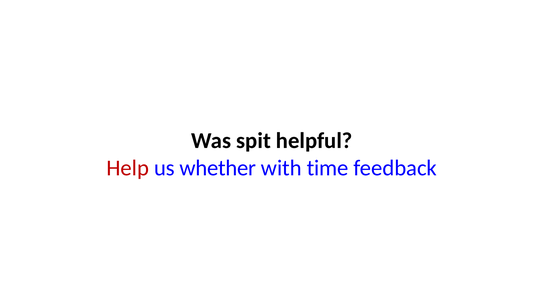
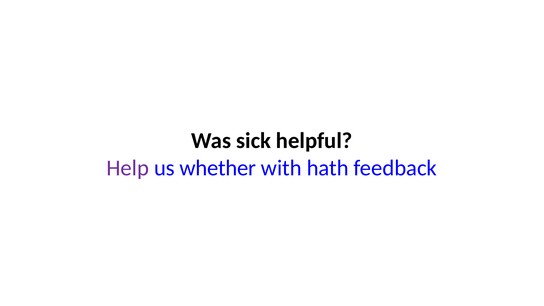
spit: spit -> sick
Help colour: red -> purple
time: time -> hath
